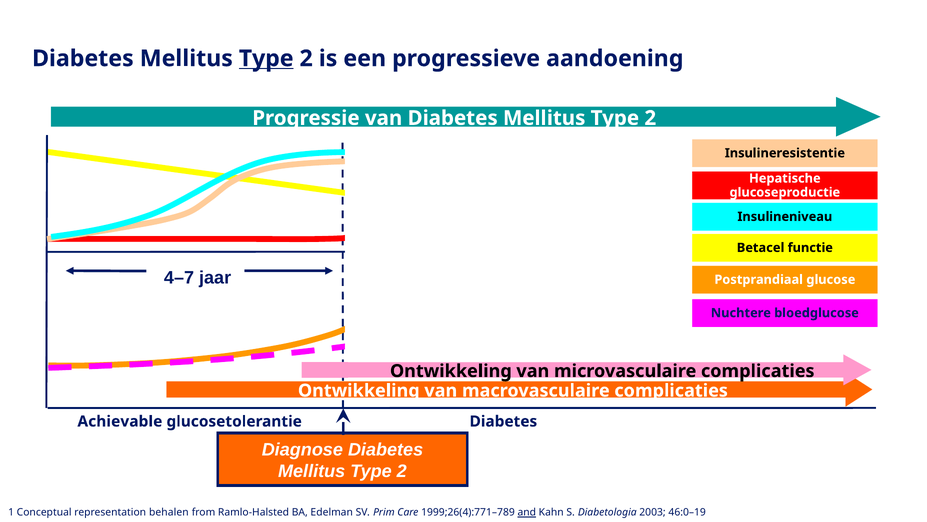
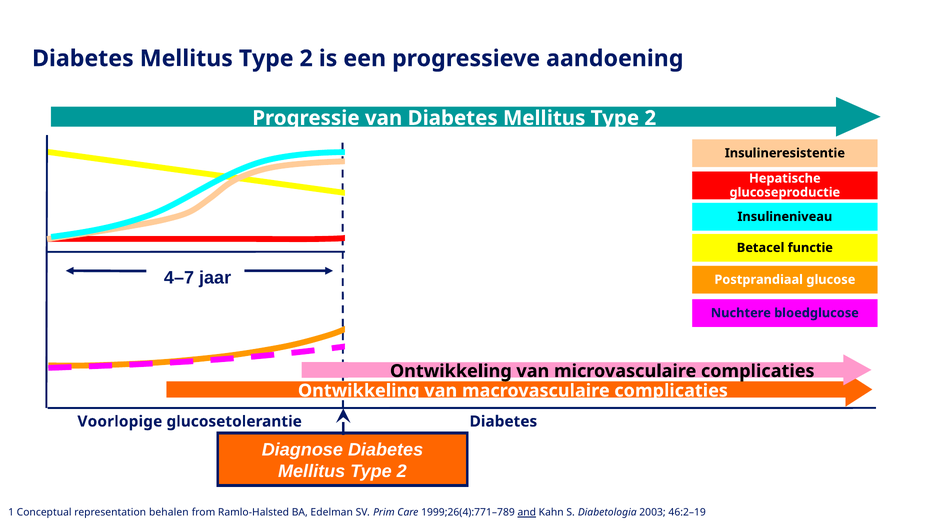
Type at (266, 58) underline: present -> none
Achievable: Achievable -> Voorlopige
46:0–19: 46:0–19 -> 46:2–19
